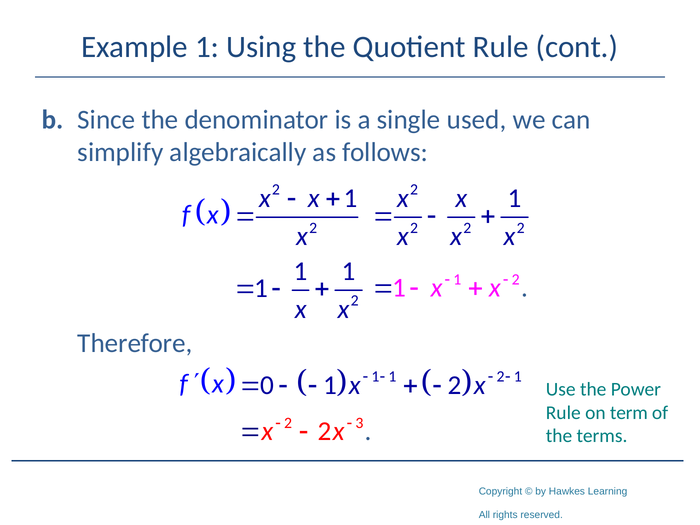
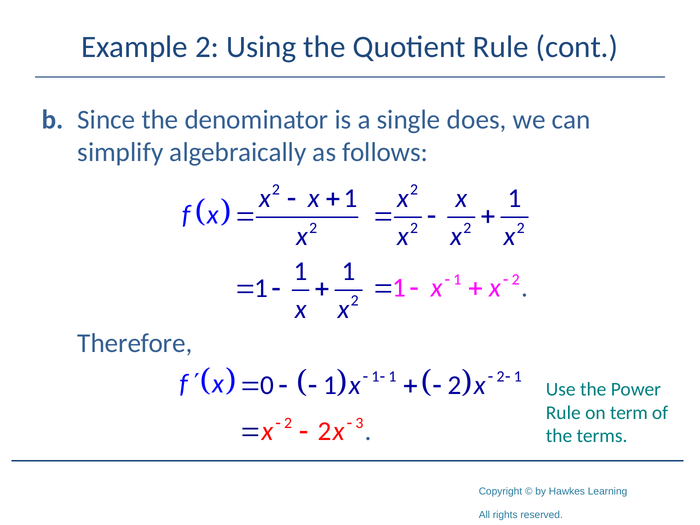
Example 1: 1 -> 2
used: used -> does
